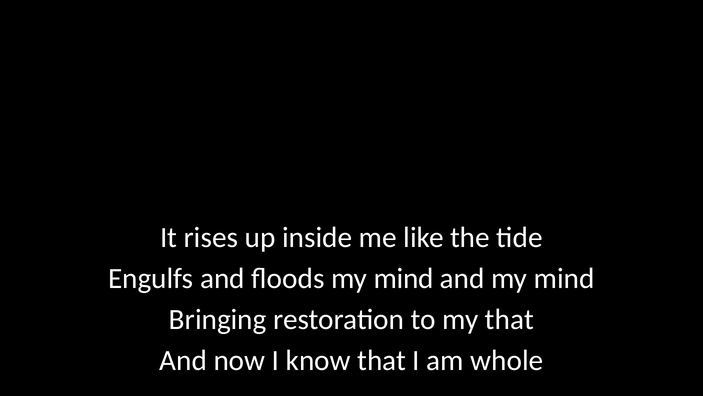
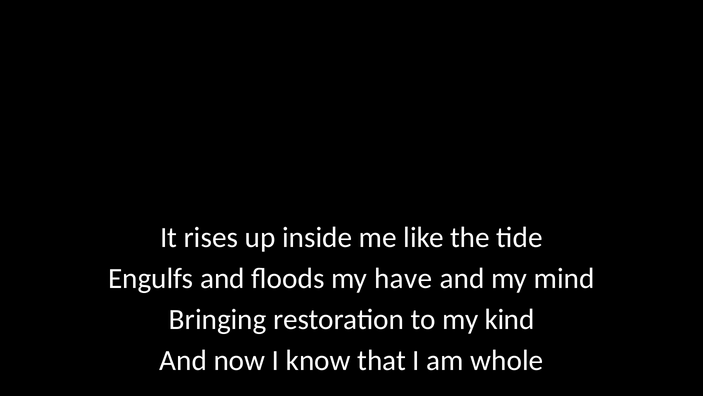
floods my mind: mind -> have
my that: that -> kind
